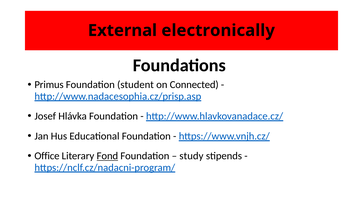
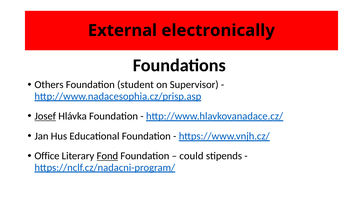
Primus: Primus -> Others
Connected: Connected -> Supervisor
Josef underline: none -> present
study: study -> could
